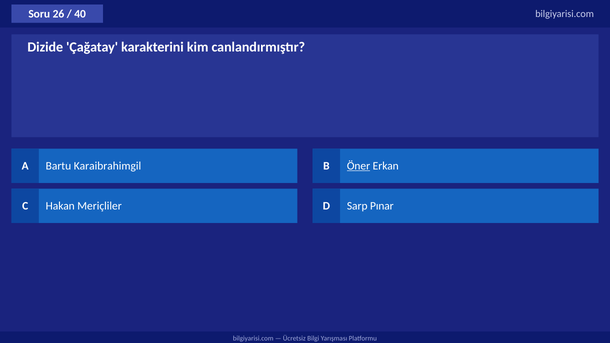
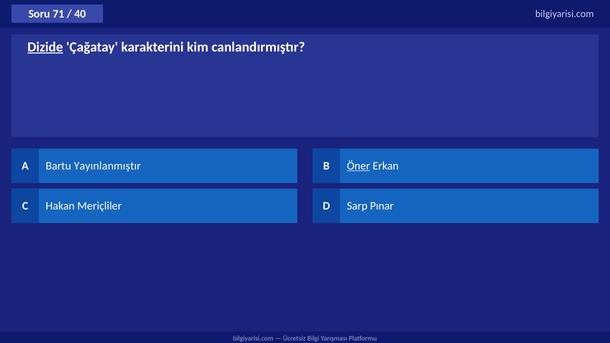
26: 26 -> 71
Dizide underline: none -> present
Karaibrahimgil: Karaibrahimgil -> Yayınlanmıştır
